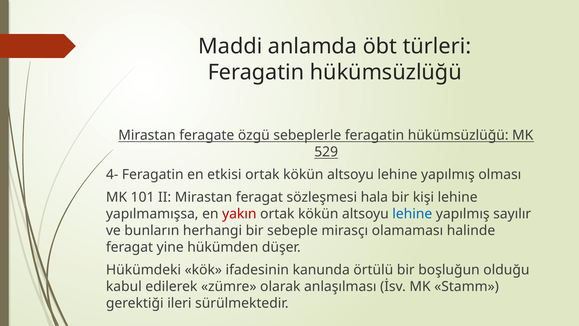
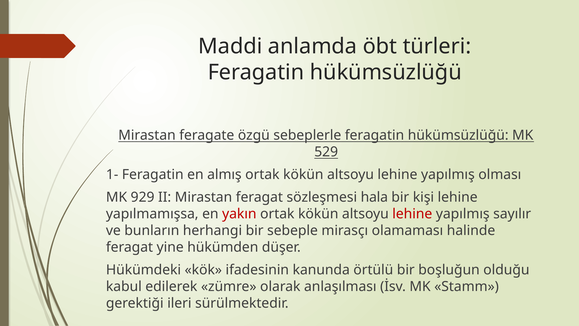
4-: 4- -> 1-
etkisi: etkisi -> almış
101: 101 -> 929
lehine at (412, 214) colour: blue -> red
